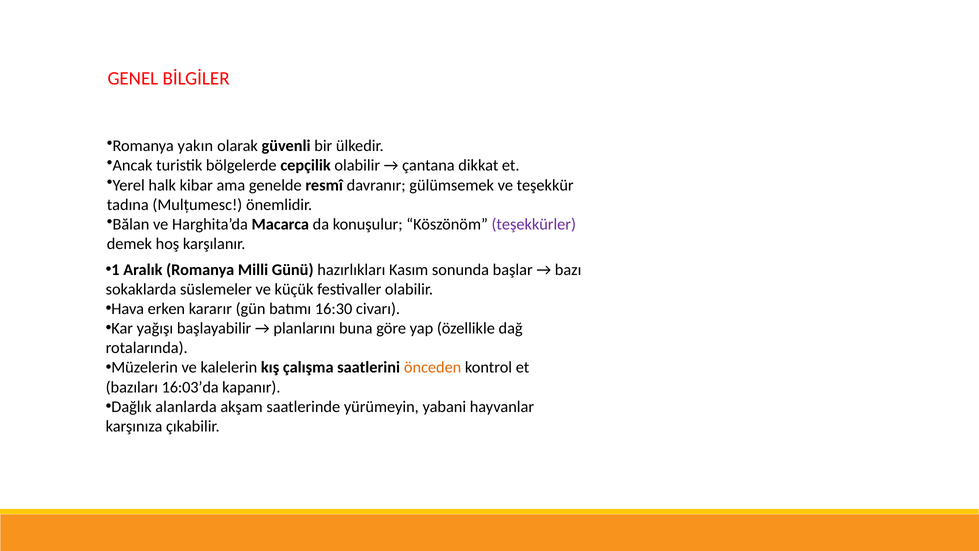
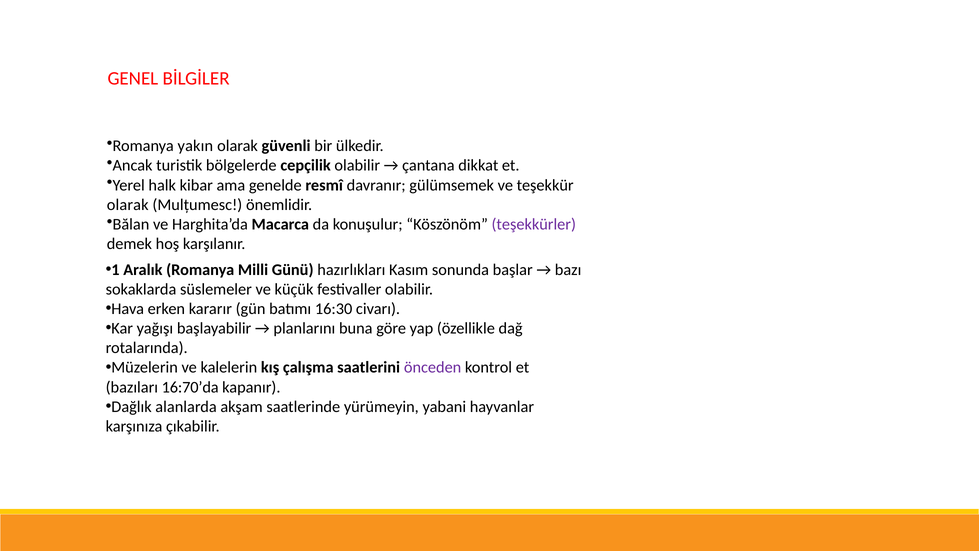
tadına at (128, 205): tadına -> olarak
önceden colour: orange -> purple
16:03’da: 16:03’da -> 16:70’da
